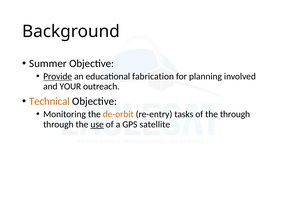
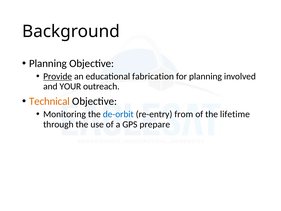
Summer at (48, 63): Summer -> Planning
de-orbit colour: orange -> blue
tasks: tasks -> from
the through: through -> lifetime
use underline: present -> none
satellite: satellite -> prepare
